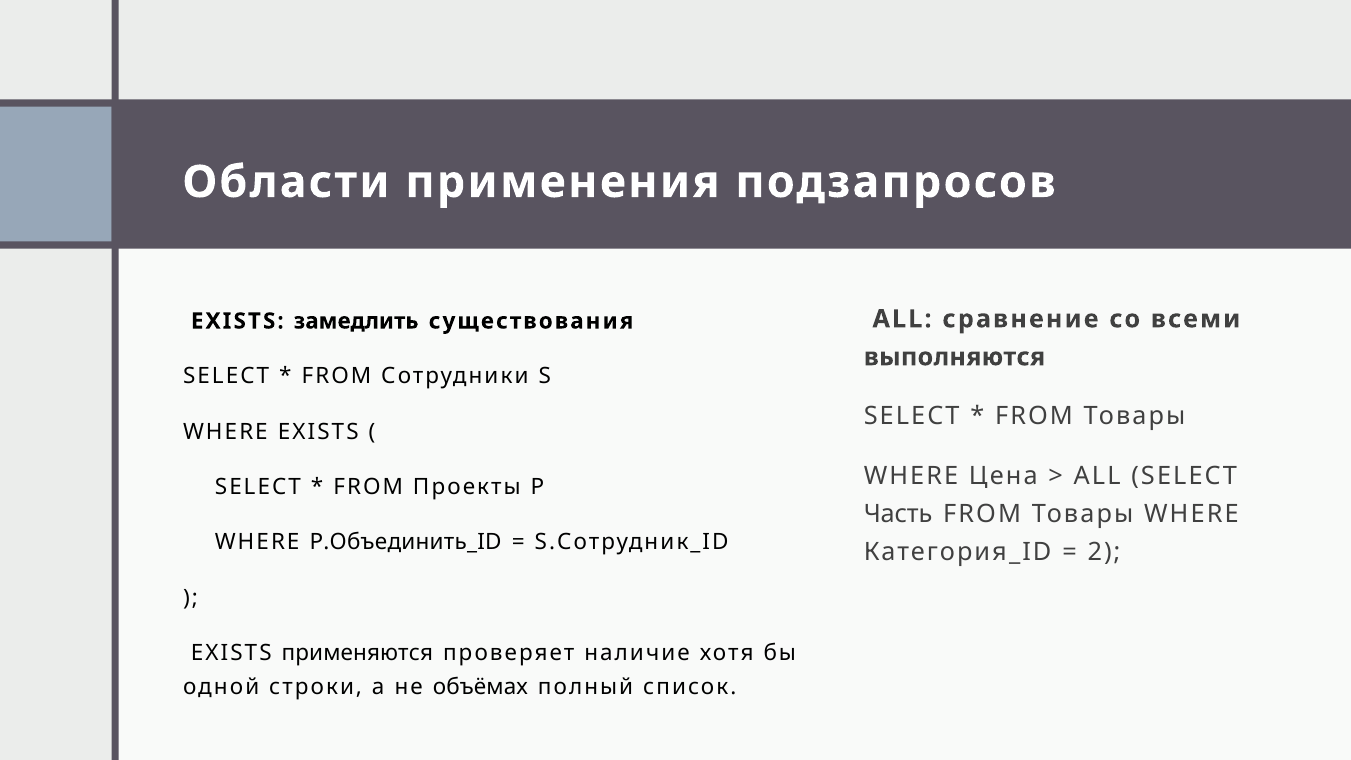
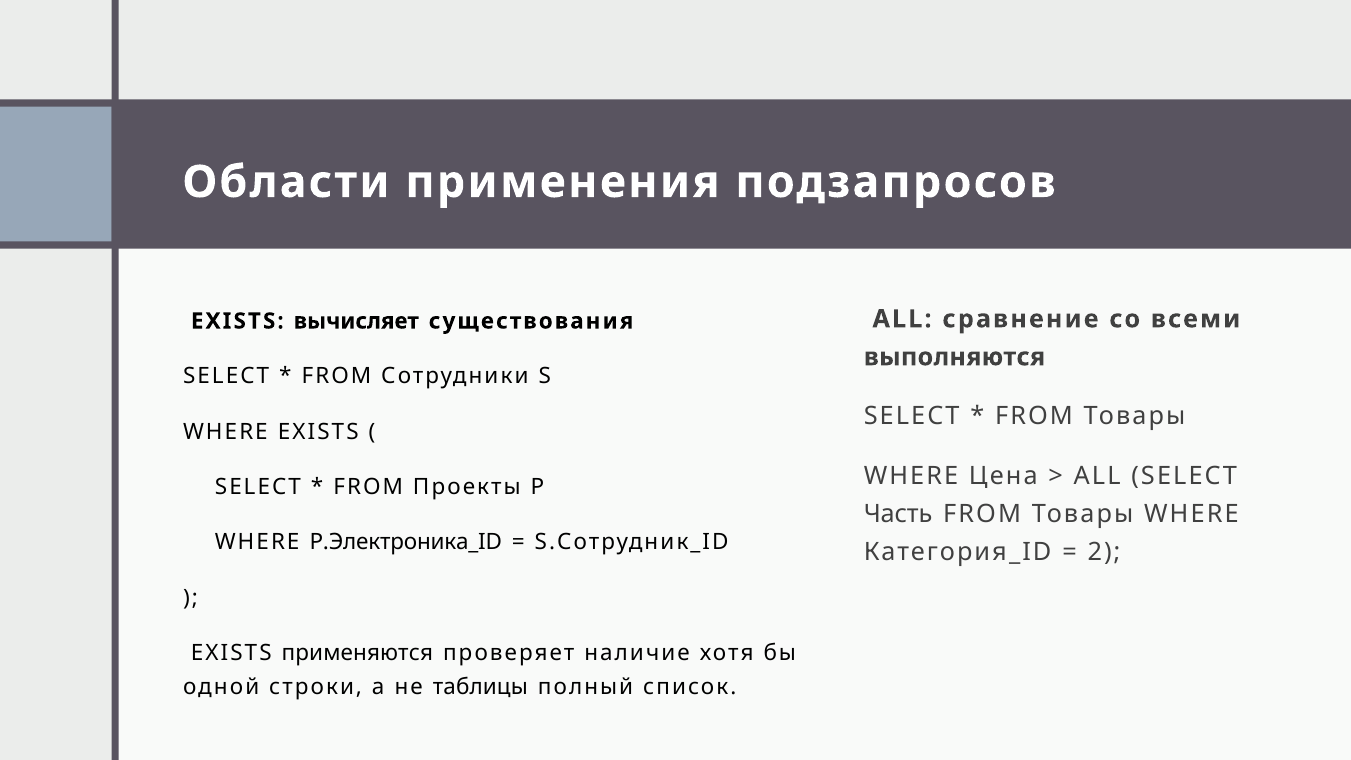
замедлить: замедлить -> вычисляет
P.Объединить_ID: P.Объединить_ID -> P.Электроника_ID
объёмах: объёмах -> таблицы
